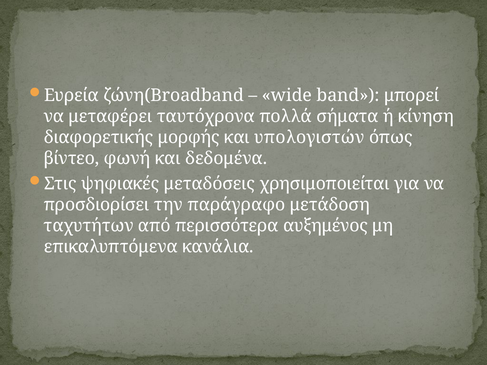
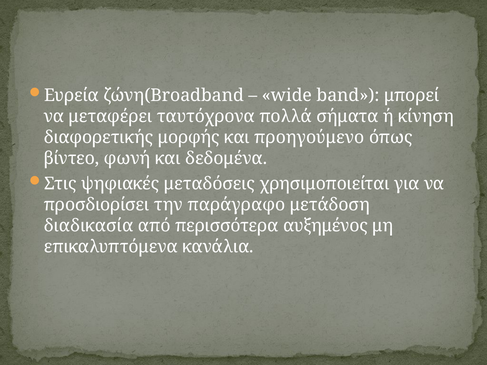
υπολογιστών: υπολογιστών -> προηγούμενο
ταχυτήτων: ταχυτήτων -> διαδικασία
